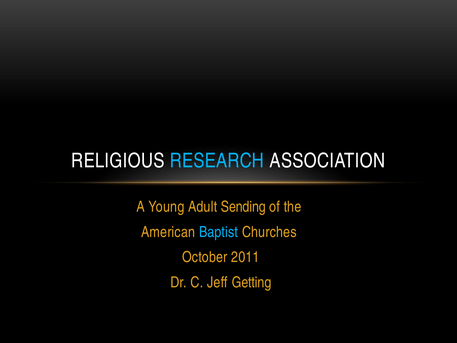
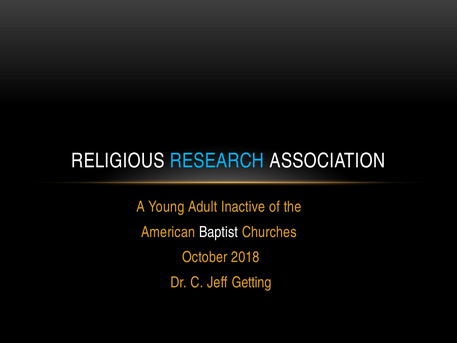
Sending: Sending -> Inactive
Baptist colour: light blue -> white
2011: 2011 -> 2018
